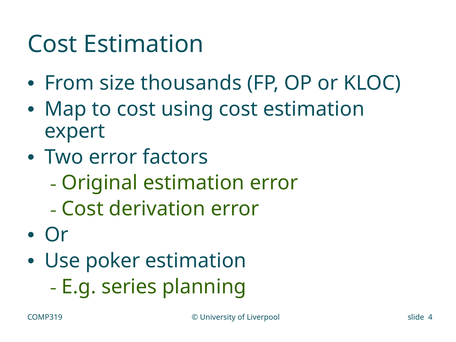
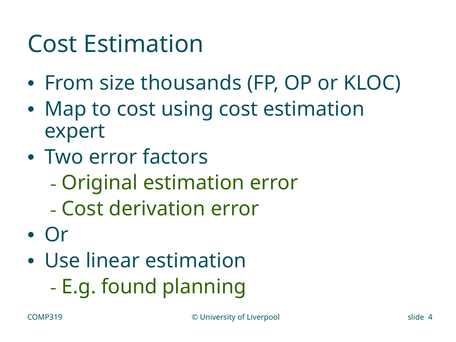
poker: poker -> linear
series: series -> found
